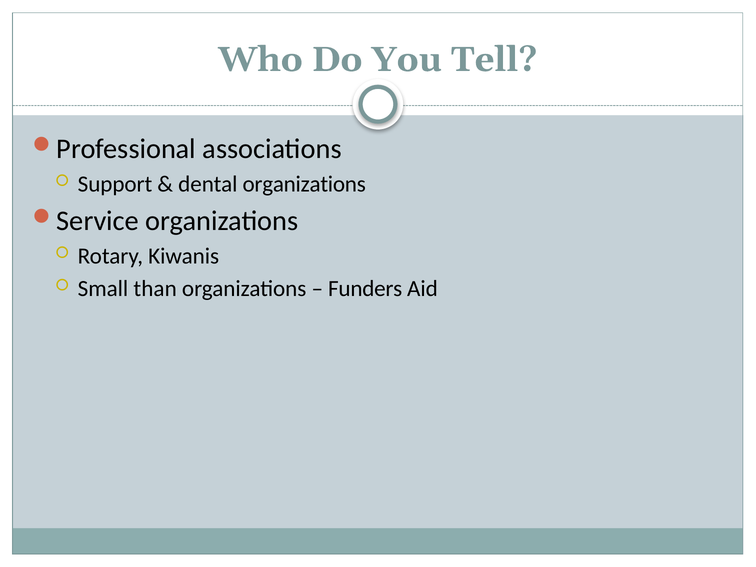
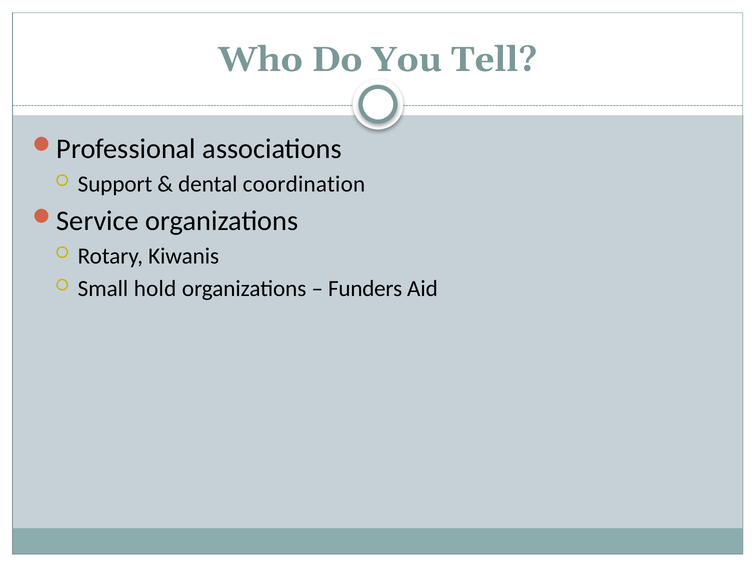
dental organizations: organizations -> coordination
than: than -> hold
